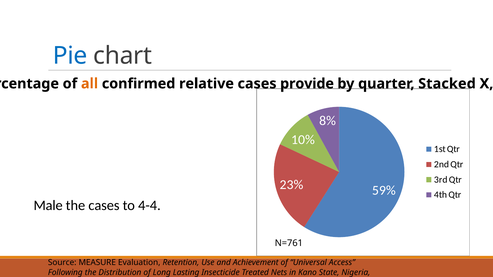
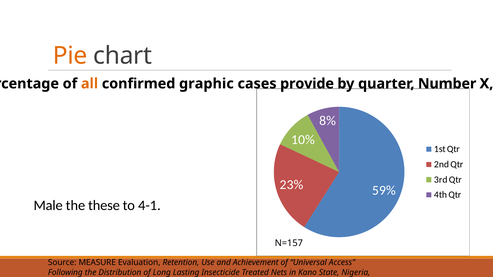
Pie colour: blue -> orange
relative: relative -> graphic
Stacked: Stacked -> Number
the cases: cases -> these
4-4: 4-4 -> 4-1
N=761: N=761 -> N=157
